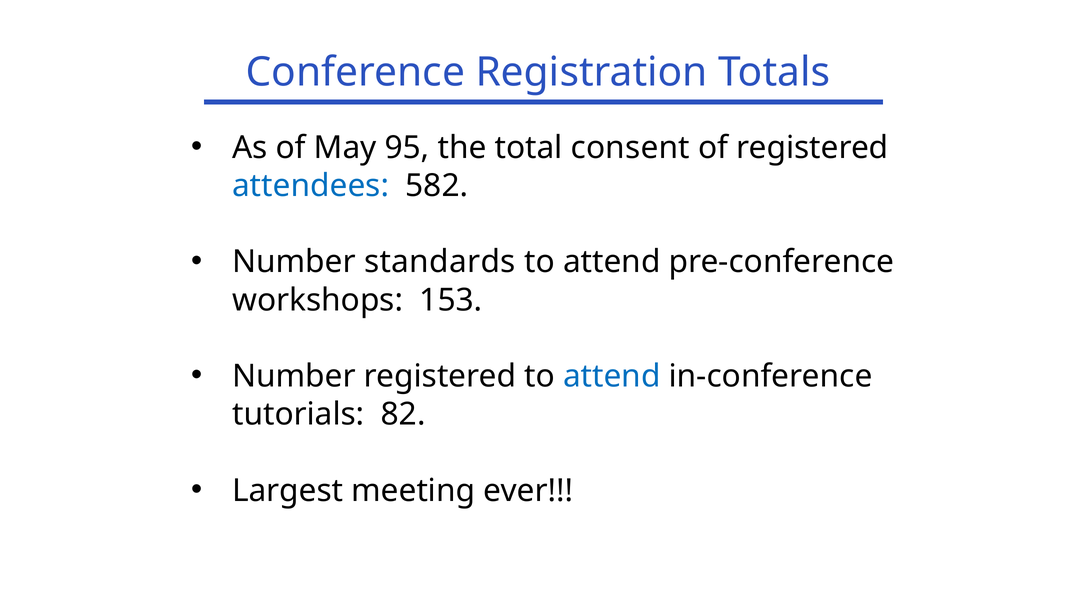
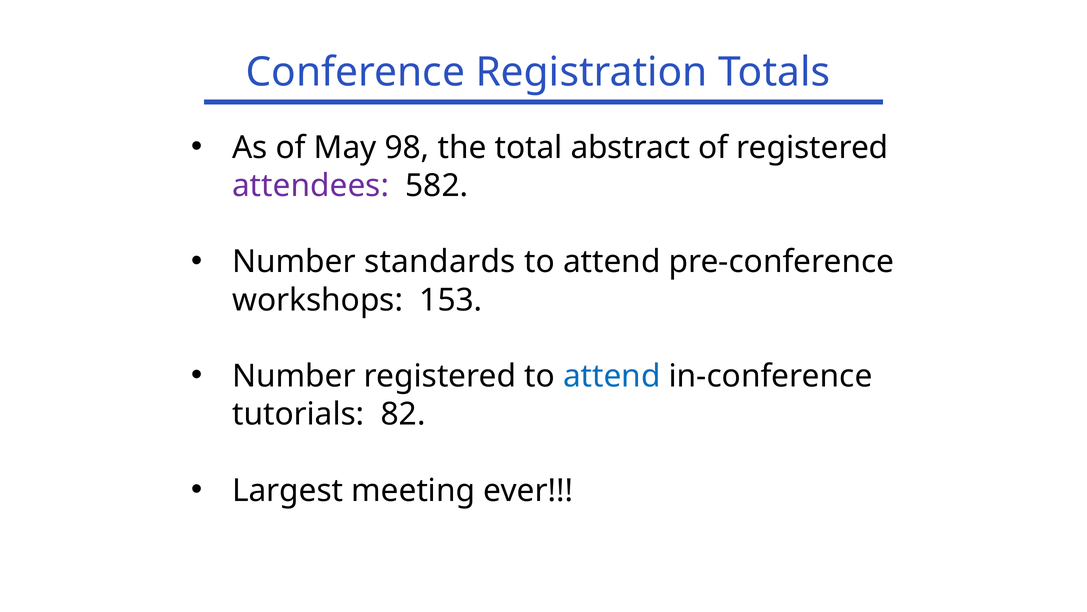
95: 95 -> 98
consent: consent -> abstract
attendees colour: blue -> purple
